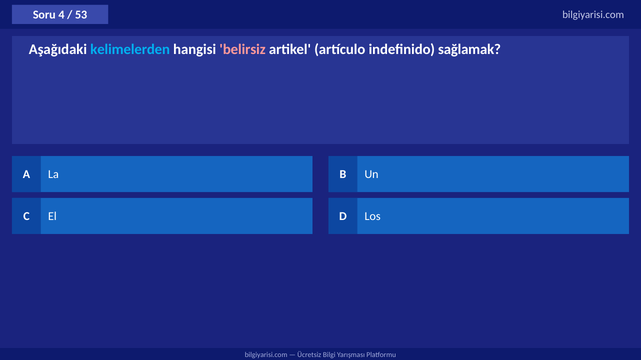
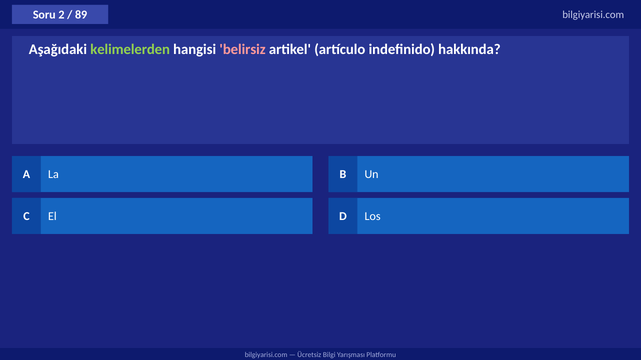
4: 4 -> 2
53: 53 -> 89
kelimelerden colour: light blue -> light green
sağlamak: sağlamak -> hakkında
